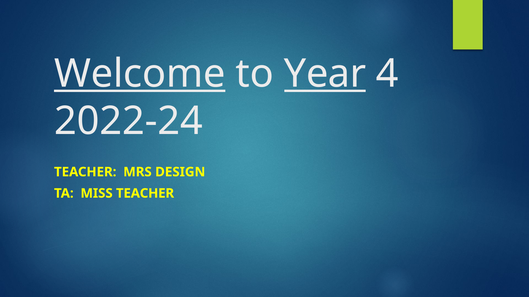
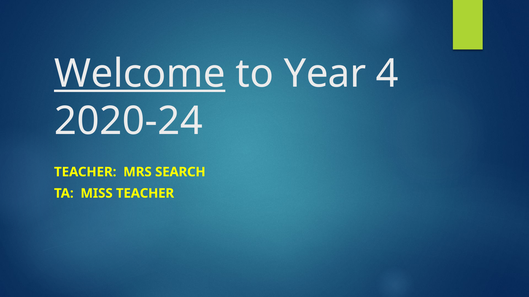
Year underline: present -> none
2022-24: 2022-24 -> 2020-24
DESIGN: DESIGN -> SEARCH
